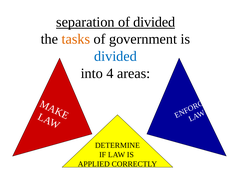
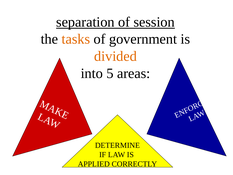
of divided: divided -> session
divided at (115, 56) colour: blue -> orange
4: 4 -> 5
